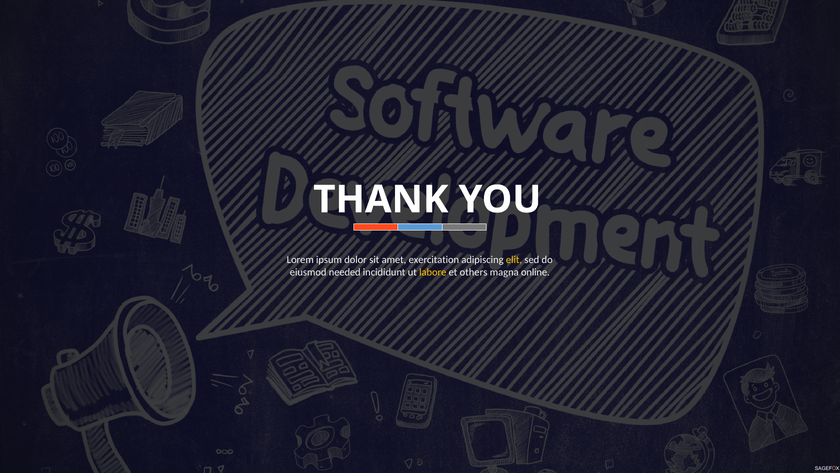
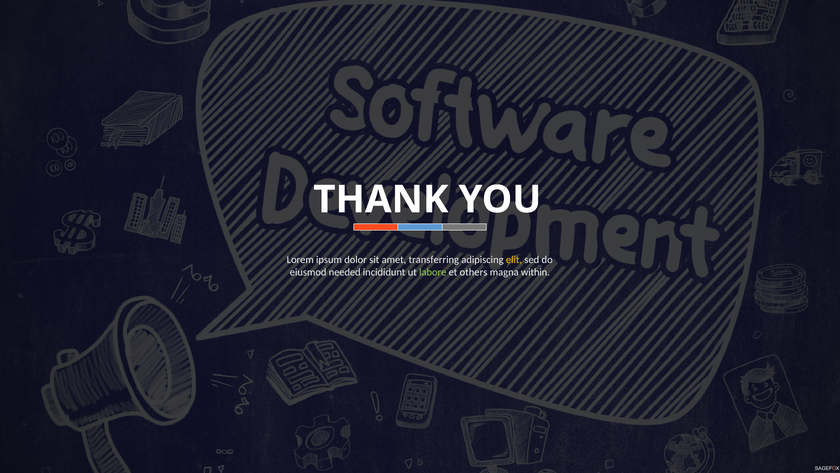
exercitation: exercitation -> transferring
labore colour: yellow -> light green
online: online -> within
